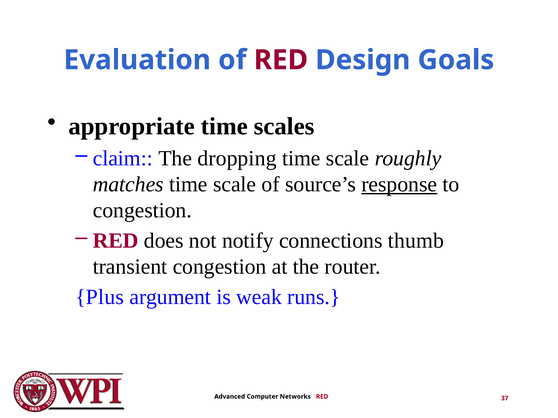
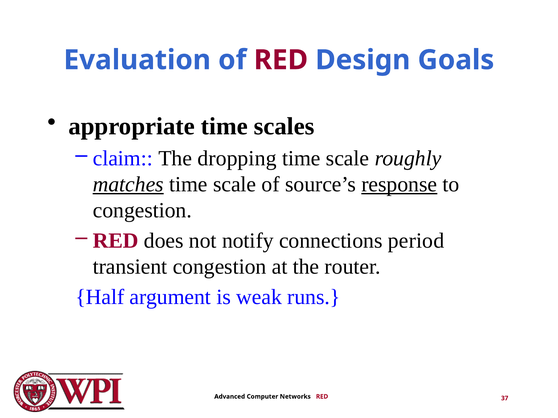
matches underline: none -> present
thumb: thumb -> period
Plus: Plus -> Half
